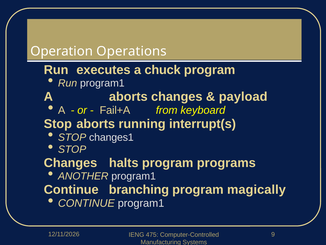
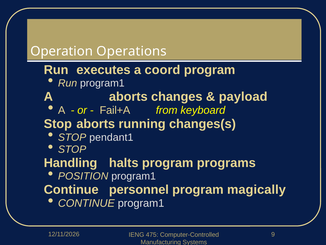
chuck: chuck -> coord
interrupt(s: interrupt(s -> changes(s
changes1: changes1 -> pendant1
Changes at (70, 163): Changes -> Handling
ANOTHER: ANOTHER -> POSITION
branching: branching -> personnel
